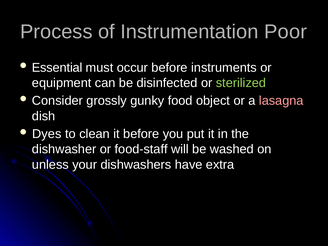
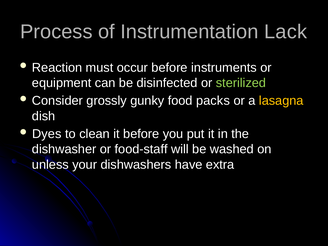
Poor: Poor -> Lack
Essential: Essential -> Reaction
object: object -> packs
lasagna colour: pink -> yellow
